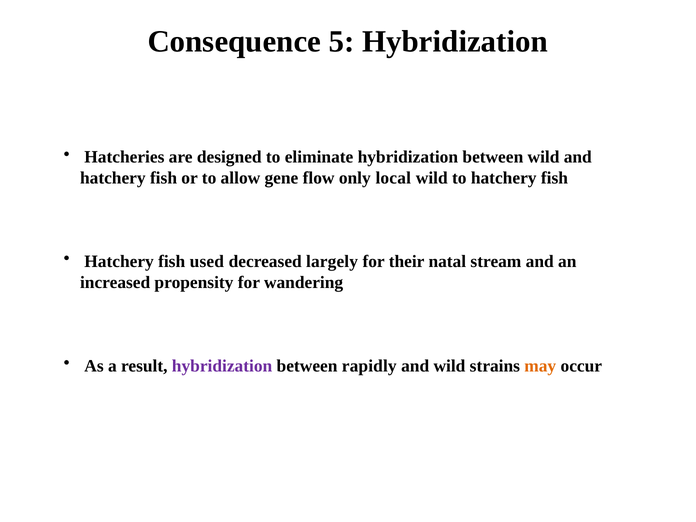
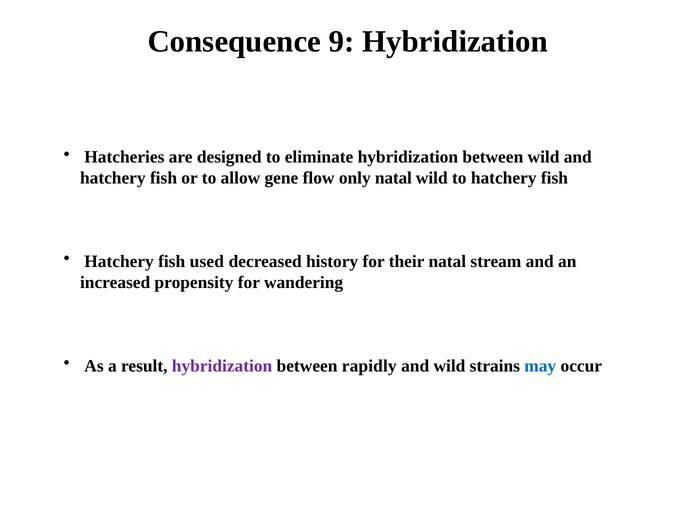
5: 5 -> 9
only local: local -> natal
largely: largely -> history
may colour: orange -> blue
